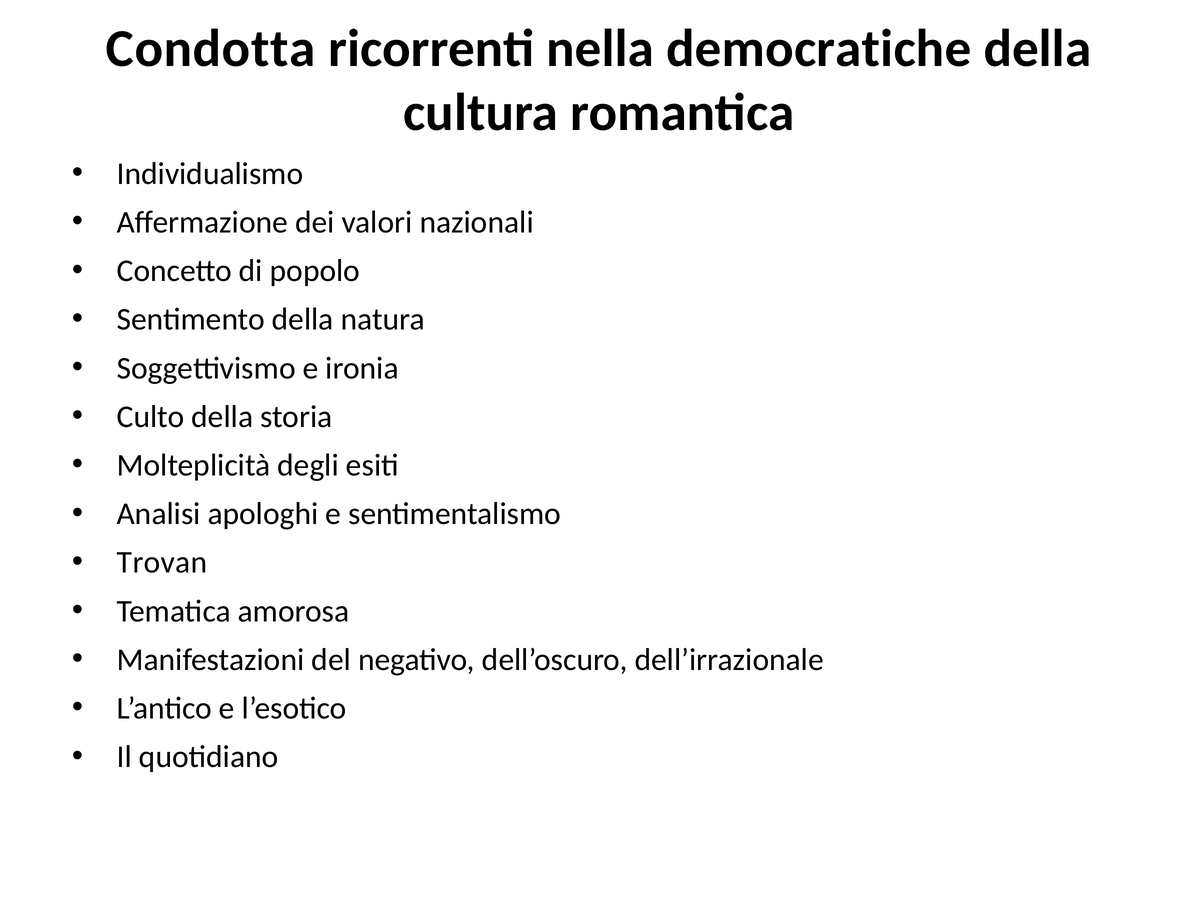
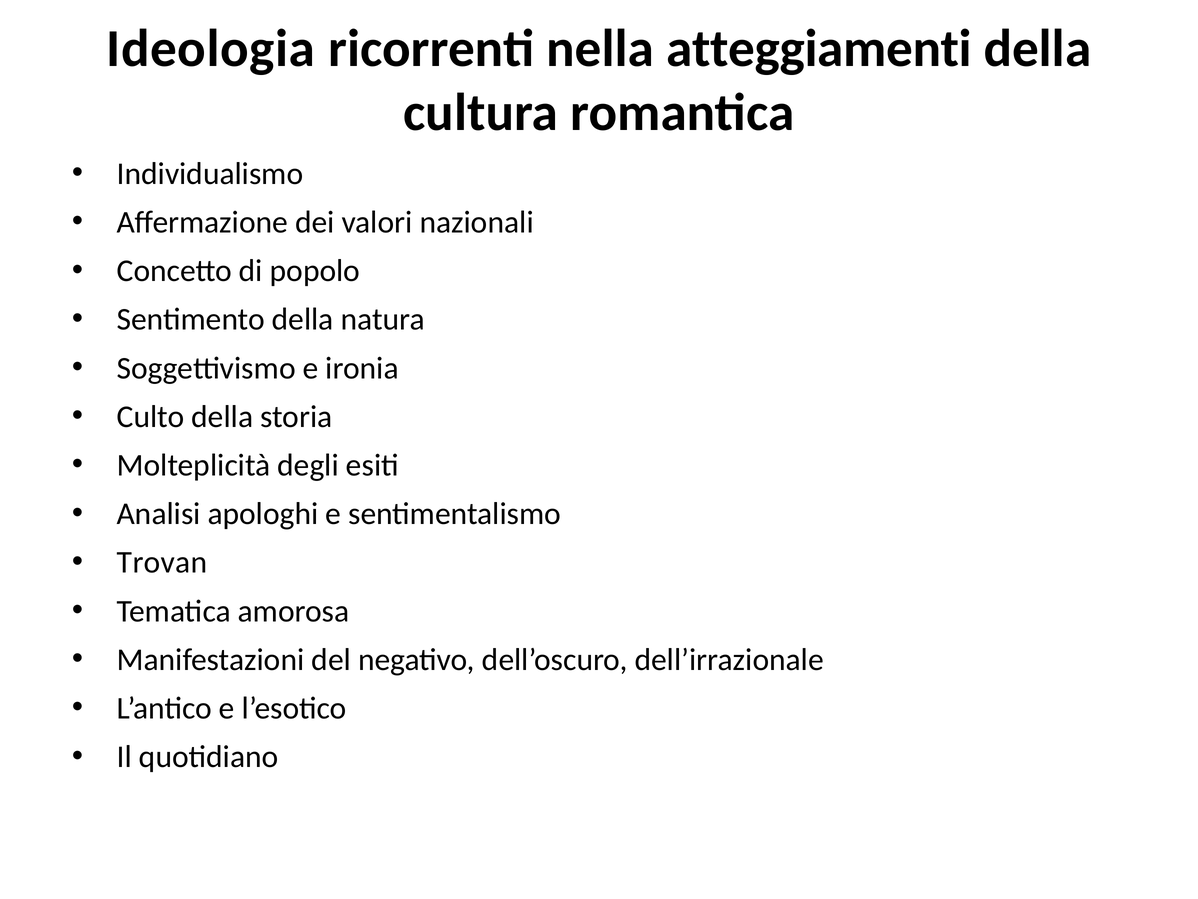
Condotta: Condotta -> Ideologia
democratiche: democratiche -> atteggiamenti
